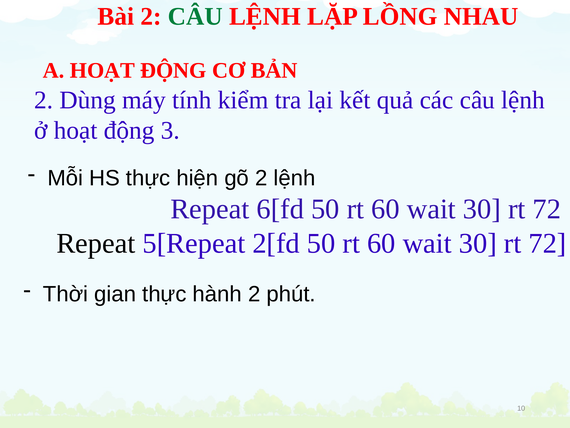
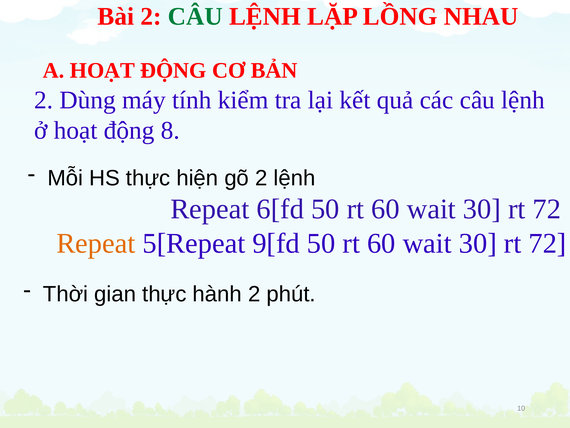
3: 3 -> 8
Repeat at (96, 243) colour: black -> orange
2[fd: 2[fd -> 9[fd
